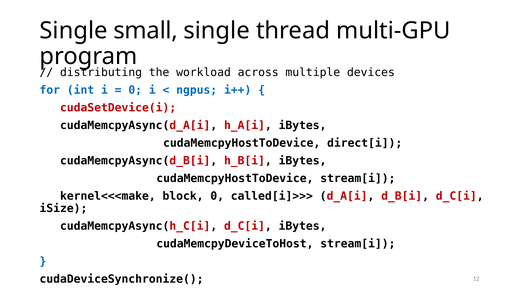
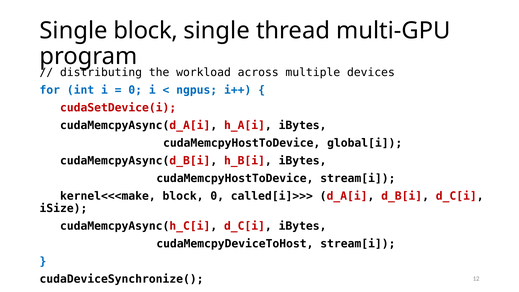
Single small: small -> block
direct[i: direct[i -> global[i
